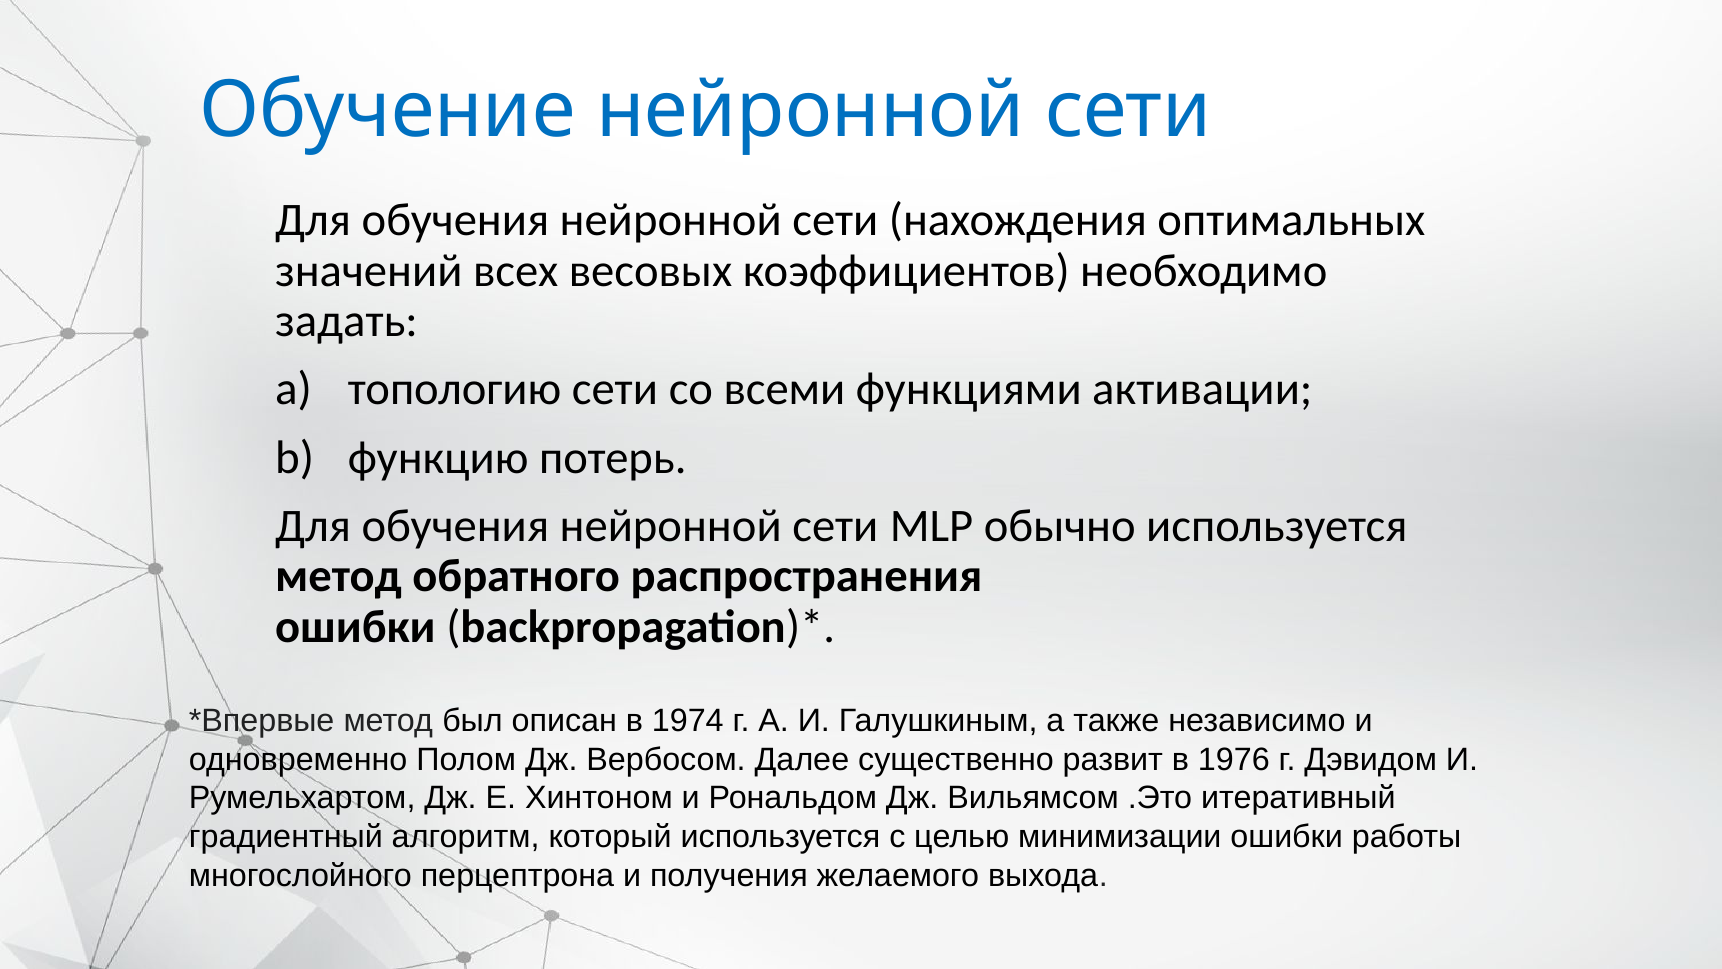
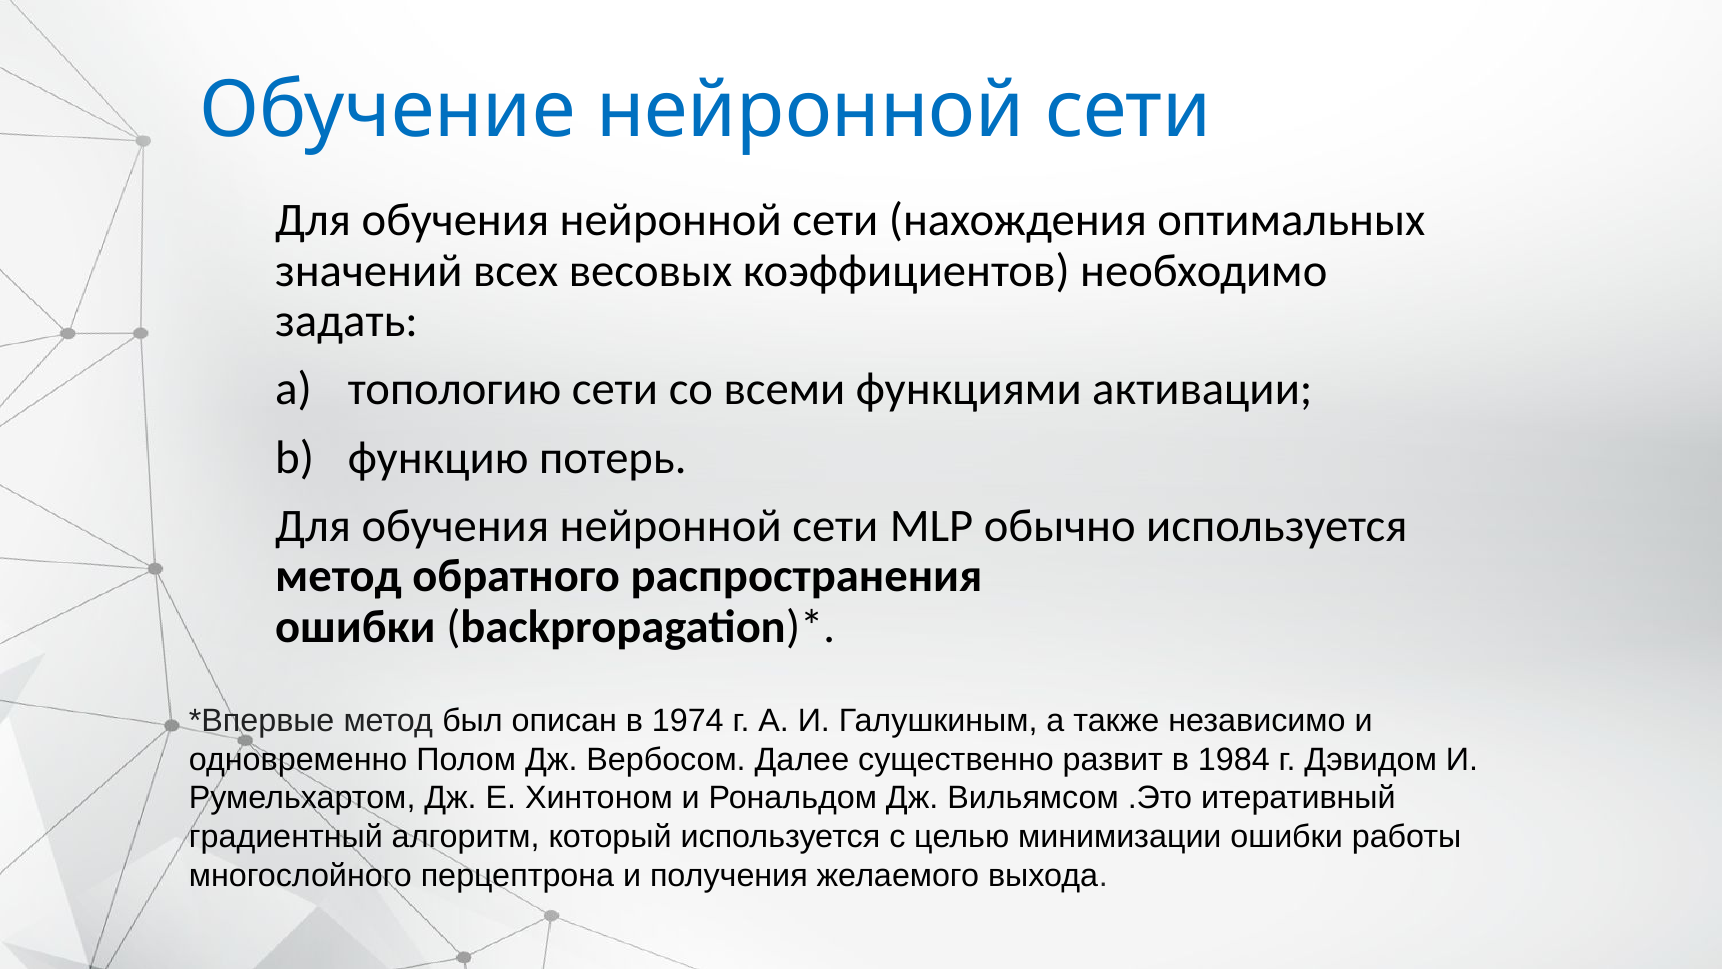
1976: 1976 -> 1984
